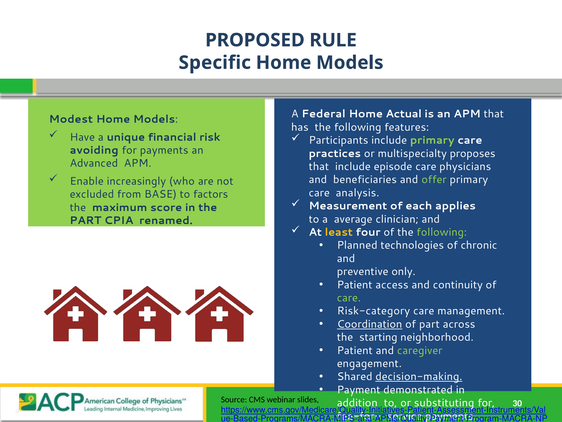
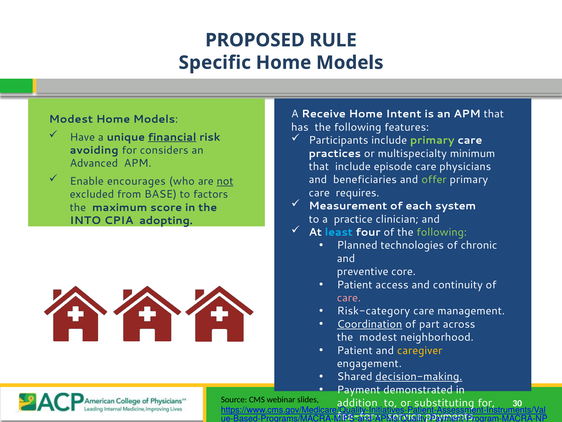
Federal: Federal -> Receive
Actual: Actual -> Intent
financial underline: none -> present
for payments: payments -> considers
proposes: proposes -> minimum
increasingly: increasingly -> encourages
not underline: none -> present
analysis: analysis -> requires
applies: applies -> system
average: average -> practice
PART at (85, 220): PART -> INTO
renamed: renamed -> adopting
least colour: yellow -> light blue
only: only -> core
care at (349, 298) colour: light green -> pink
the starting: starting -> modest
caregiver colour: light green -> yellow
